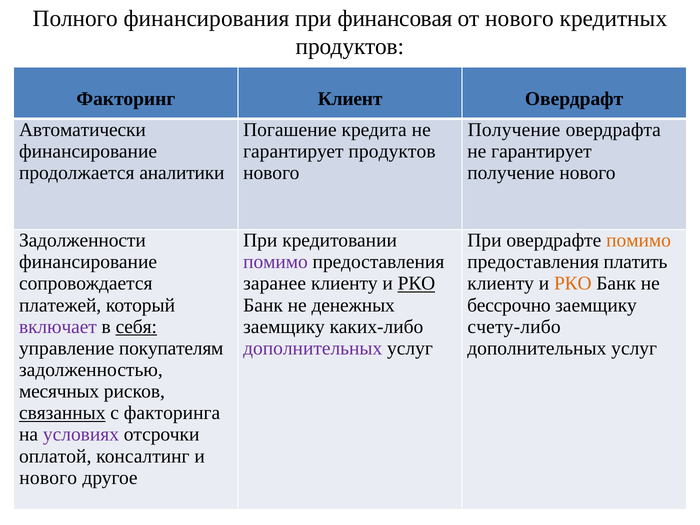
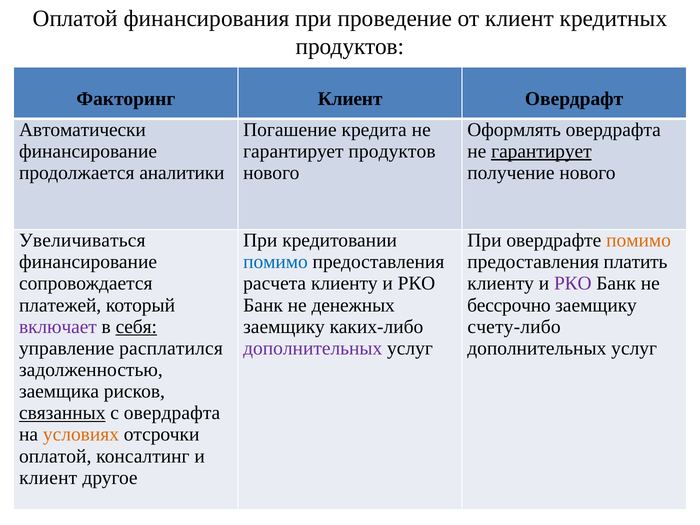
Полного at (75, 19): Полного -> Оплатой
финансовая: финансовая -> проведение
от нового: нового -> клиент
Получение at (514, 130): Получение -> Оформлять
гарантирует at (541, 151) underline: none -> present
Задолженности: Задолженности -> Увеличиваться
помимо at (275, 262) colour: purple -> blue
заранее: заранее -> расчета
РКО at (416, 284) underline: present -> none
РКО at (573, 284) colour: orange -> purple
покупателям: покупателям -> расплатился
месячных: месячных -> заемщика
с факторинга: факторинга -> овердрафта
условиях colour: purple -> orange
нового at (48, 478): нового -> клиент
